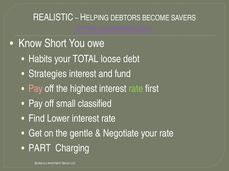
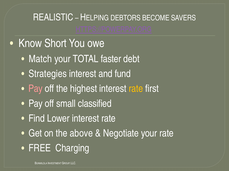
Habits: Habits -> Match
loose: loose -> faster
rate at (136, 89) colour: light green -> yellow
gentle: gentle -> above
PART: PART -> FREE
